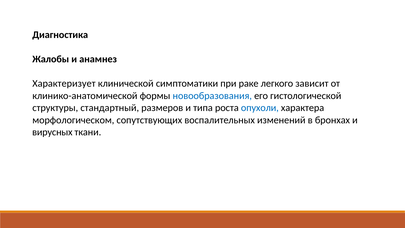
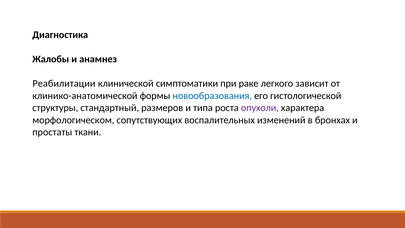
Характеризует: Характеризует -> Реабилитации
опухоли colour: blue -> purple
вирусных: вирусных -> простаты
